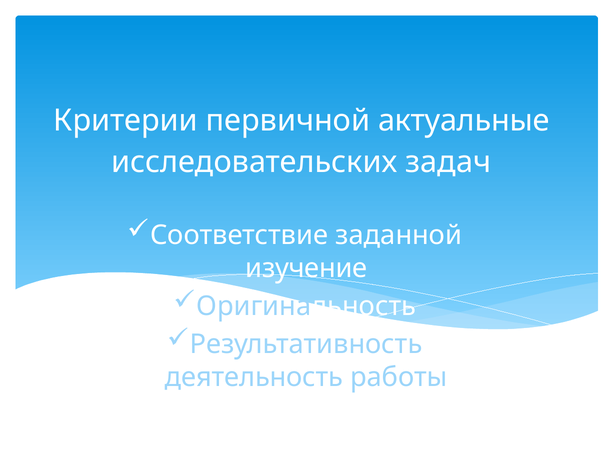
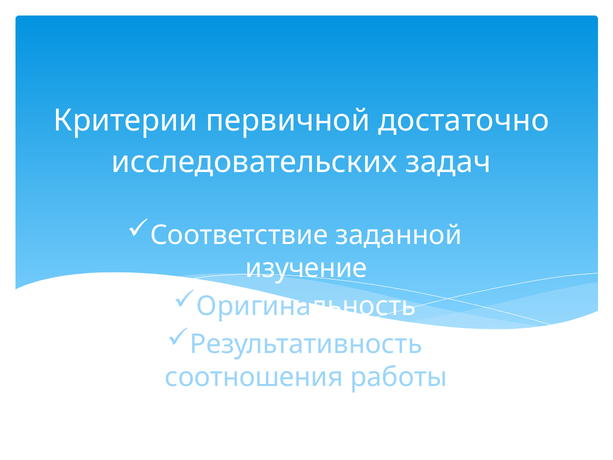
актуальные: актуальные -> достаточно
деятельность: деятельность -> соотношения
